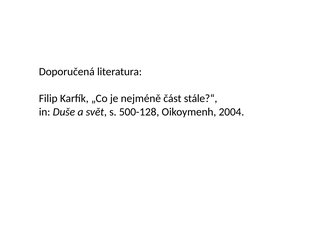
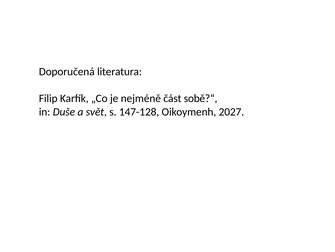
stále?“: stále?“ -> sobě?“
500-128: 500-128 -> 147-128
2004: 2004 -> 2027
